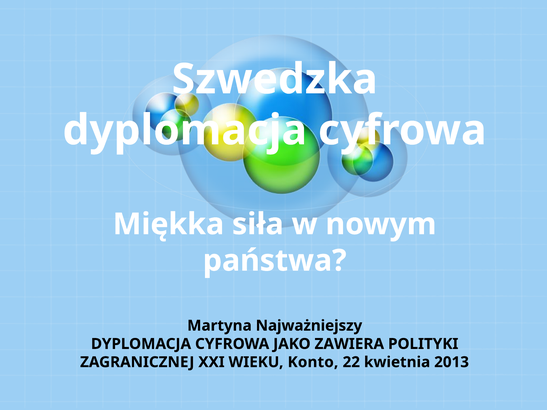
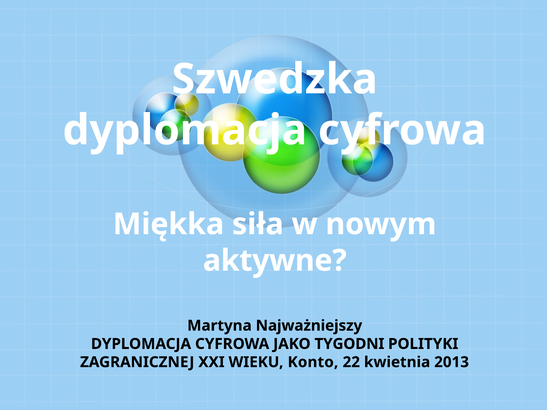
państwa: państwa -> aktywne
ZAWIERA: ZAWIERA -> TYGODNI
